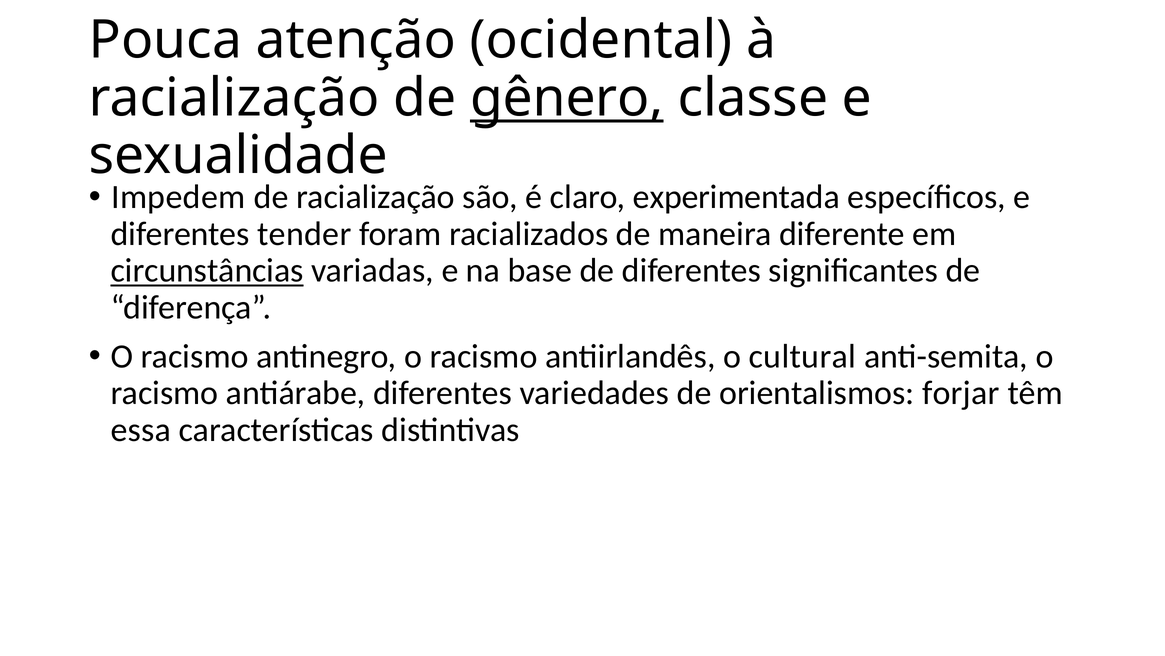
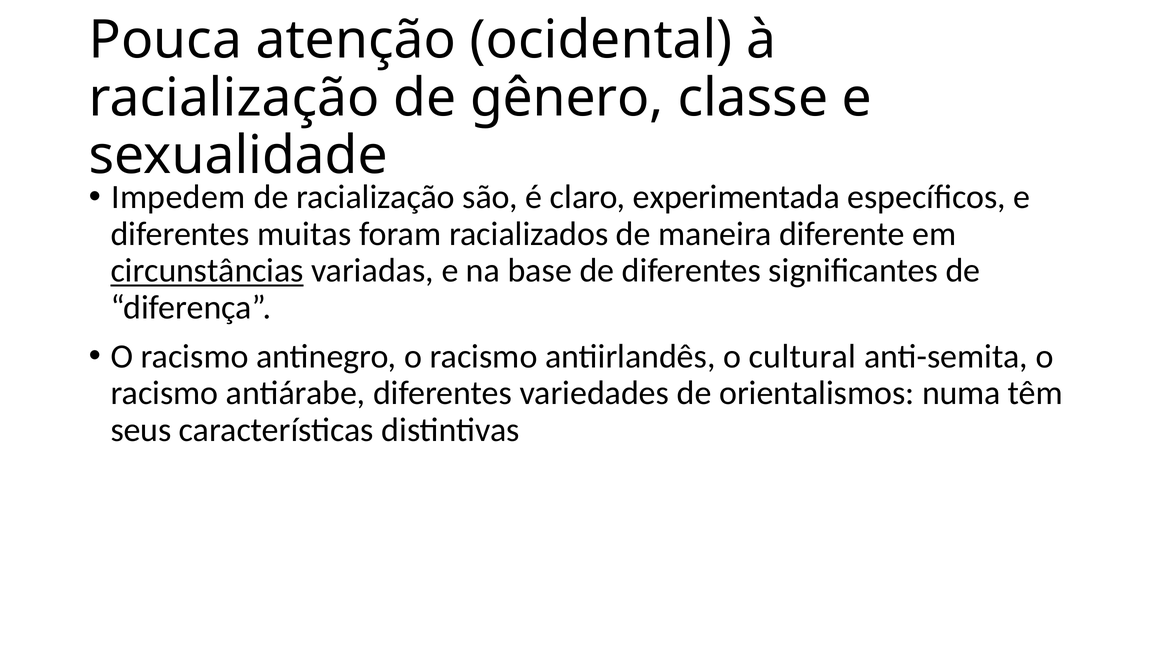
gênero underline: present -> none
tender: tender -> muitas
forjar: forjar -> numa
essa: essa -> seus
